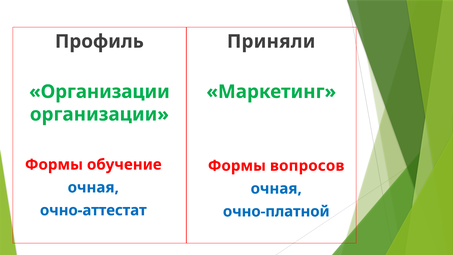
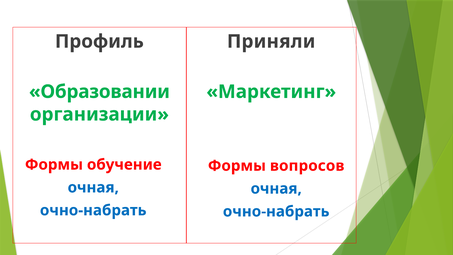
Организации at (99, 92): Организации -> Образовании
очно-аттестат at (93, 210): очно-аттестат -> очно-набрать
очно-платной at (276, 211): очно-платной -> очно-набрать
